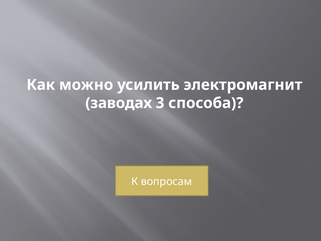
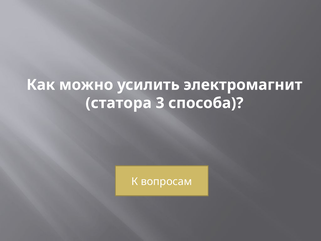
заводах: заводах -> статора
